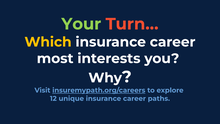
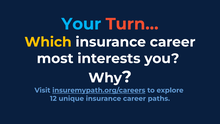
Your colour: light green -> light blue
